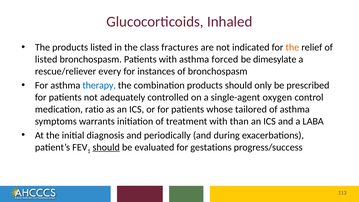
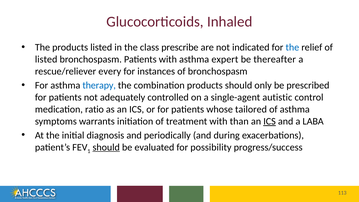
fractures: fractures -> prescribe
the at (292, 47) colour: orange -> blue
forced: forced -> expert
dimesylate: dimesylate -> thereafter
oxygen: oxygen -> autistic
ICS at (270, 121) underline: none -> present
gestations: gestations -> possibility
